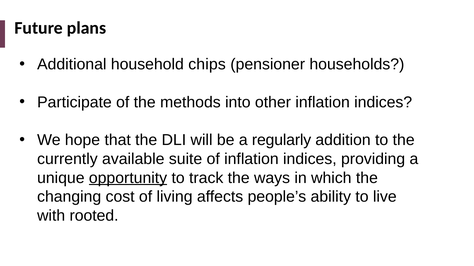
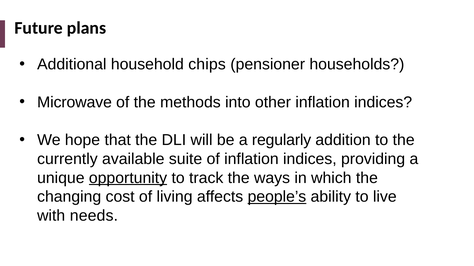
Participate: Participate -> Microwave
people’s underline: none -> present
rooted: rooted -> needs
